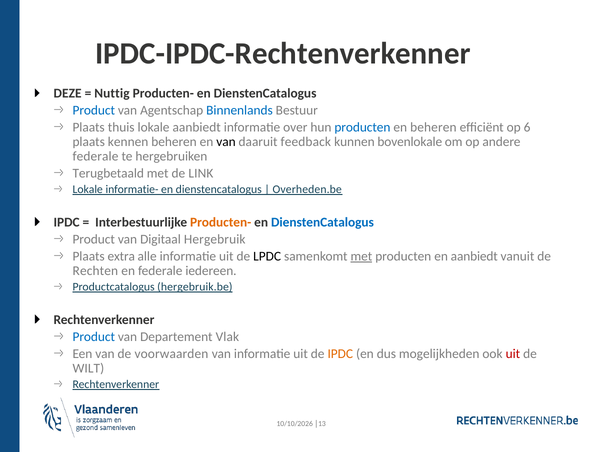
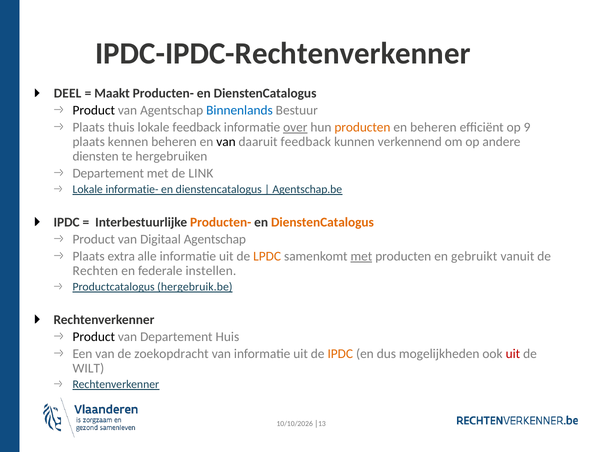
DEZE: DEZE -> DEEL
Nuttig: Nuttig -> Maakt
Product at (94, 110) colour: blue -> black
lokale aanbiedt: aanbiedt -> feedback
over underline: none -> present
producten at (362, 127) colour: blue -> orange
6: 6 -> 9
bovenlokale: bovenlokale -> verkennend
federale at (95, 156): federale -> diensten
Terugbetaald at (108, 173): Terugbetaald -> Departement
Overheden.be: Overheden.be -> Agentschap.be
DienstenCatalogus at (323, 222) colour: blue -> orange
Digitaal Hergebruik: Hergebruik -> Agentschap
LPDC colour: black -> orange
en aanbiedt: aanbiedt -> gebruikt
iedereen: iedereen -> instellen
Product at (94, 337) colour: blue -> black
Vlak: Vlak -> Huis
voorwaarden: voorwaarden -> zoekopdracht
